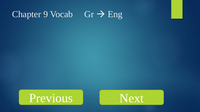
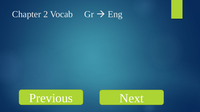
9: 9 -> 2
